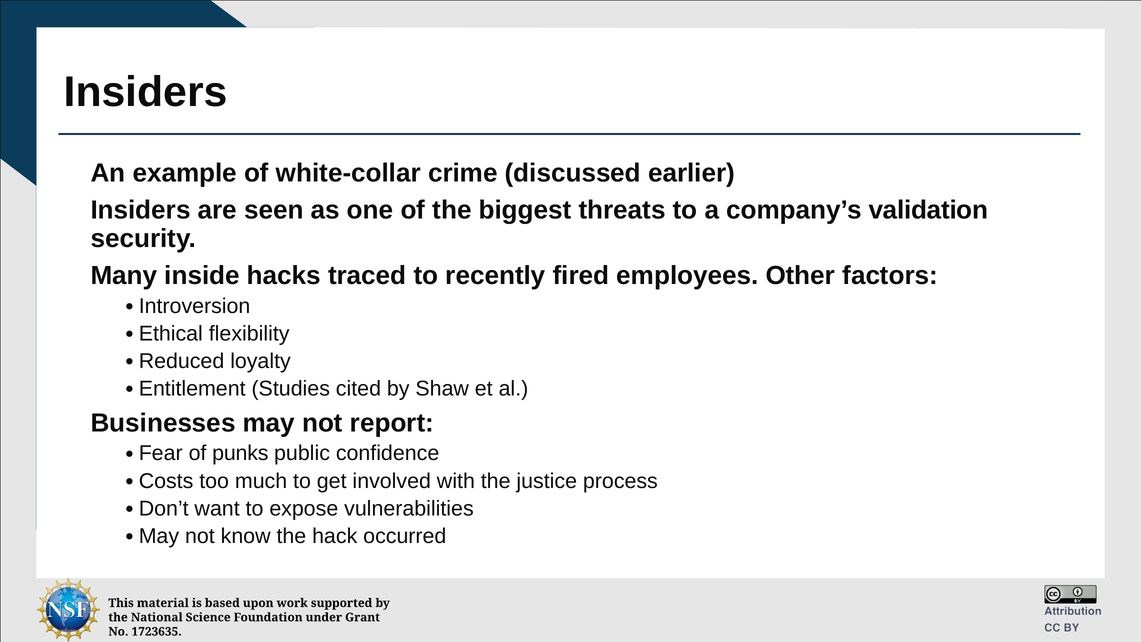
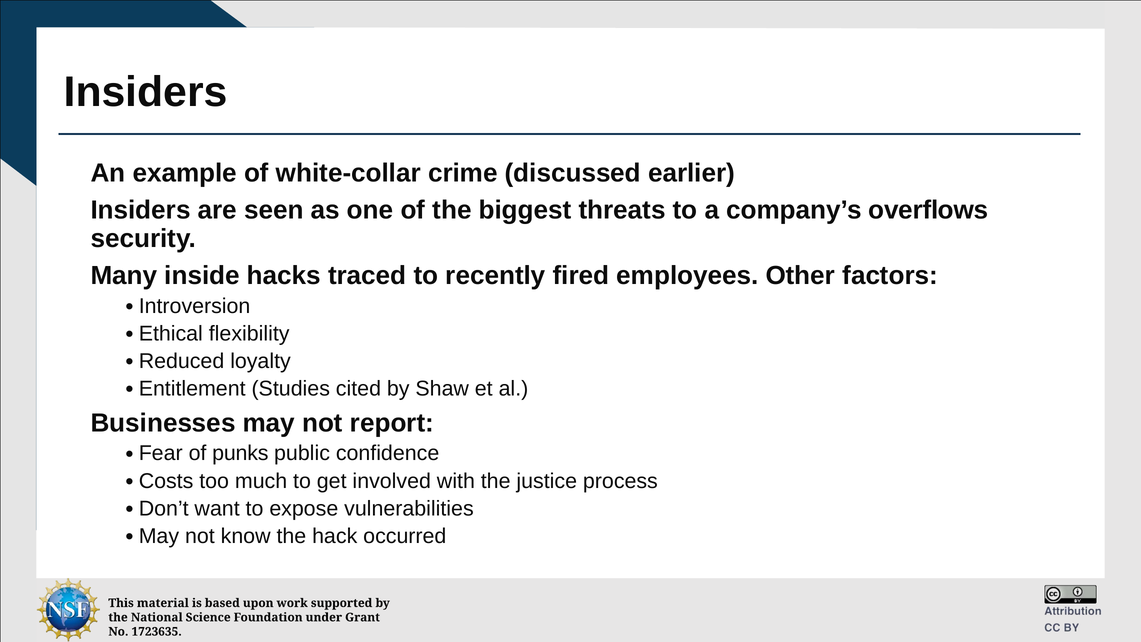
validation: validation -> overflows
